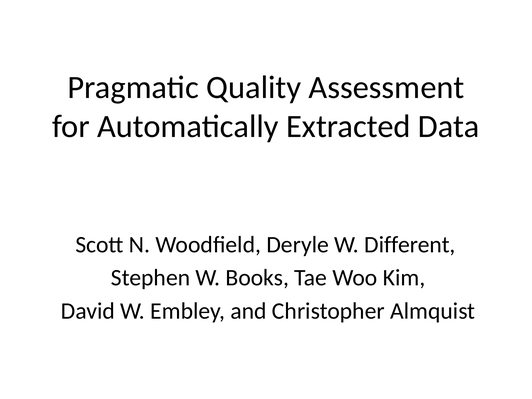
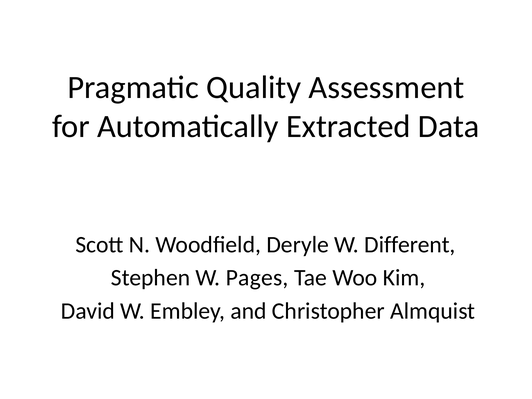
Books: Books -> Pages
